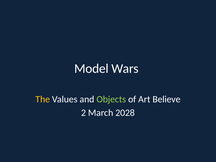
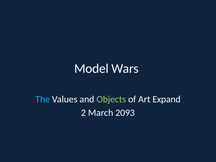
The colour: yellow -> light blue
Believe: Believe -> Expand
2028: 2028 -> 2093
